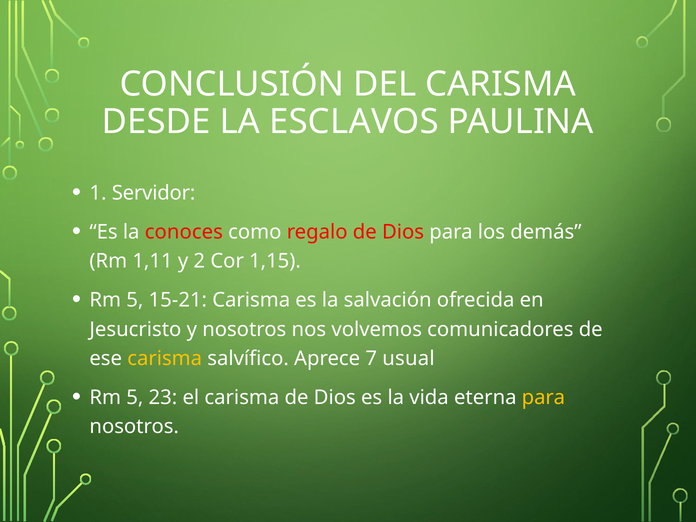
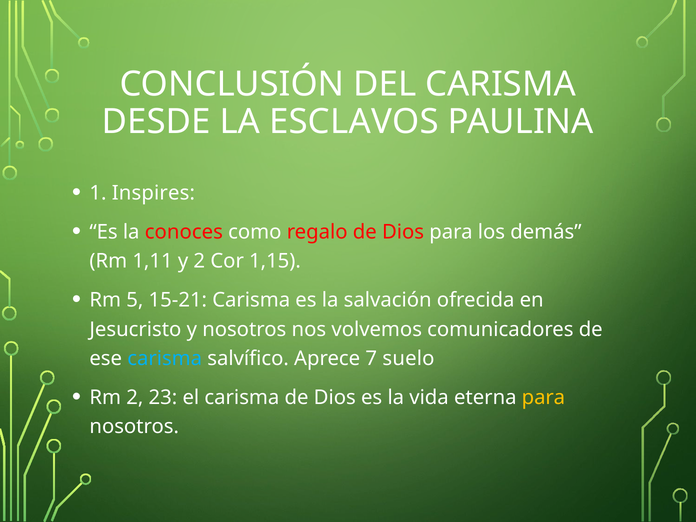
Servidor: Servidor -> Inspires
carisma at (165, 359) colour: yellow -> light blue
usual: usual -> suelo
5 at (135, 397): 5 -> 2
